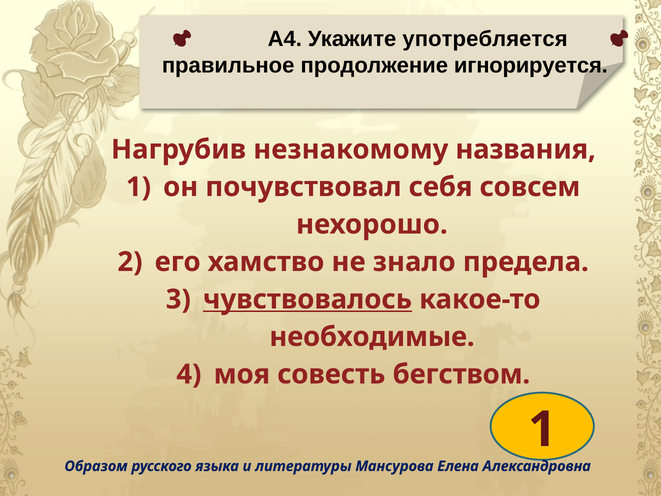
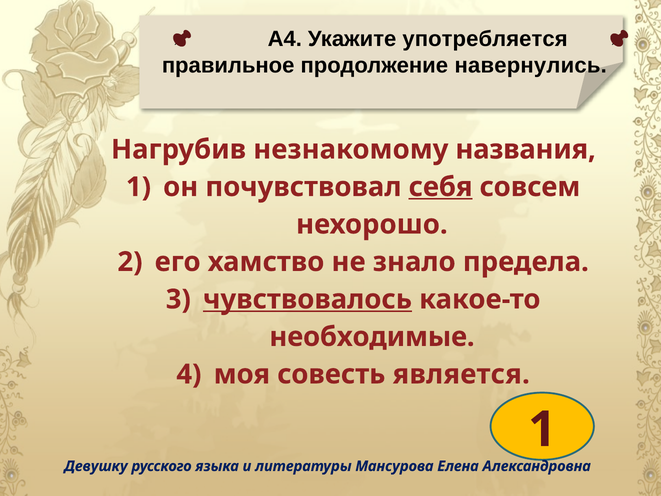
игнорируется: игнорируется -> навернулись
себя underline: none -> present
бегством: бегством -> является
Образом: Образом -> Девушку
